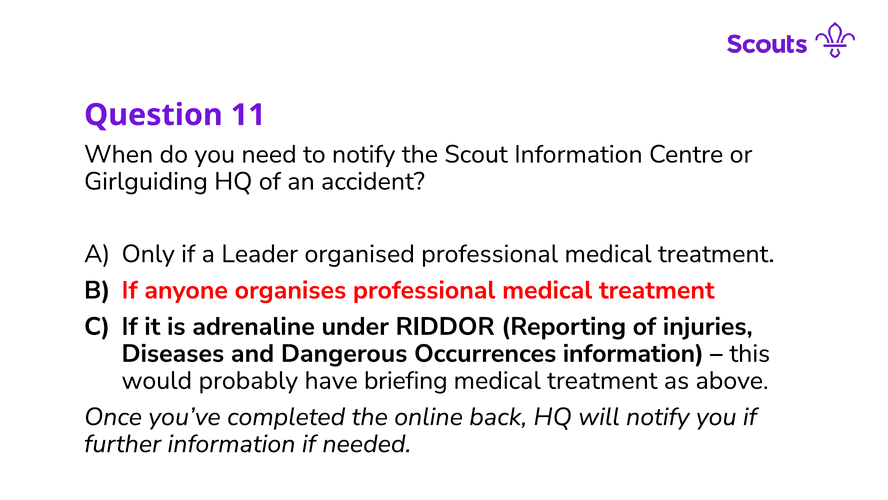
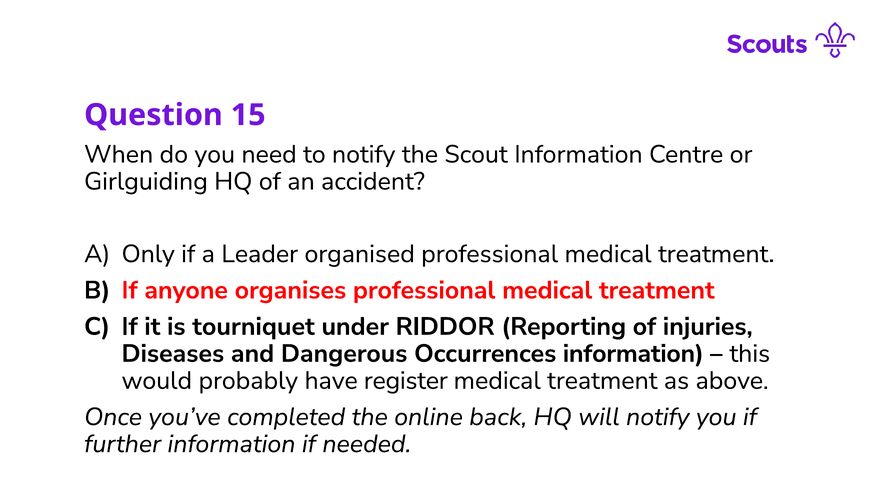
11: 11 -> 15
adrenaline: adrenaline -> tourniquet
briefing: briefing -> register
